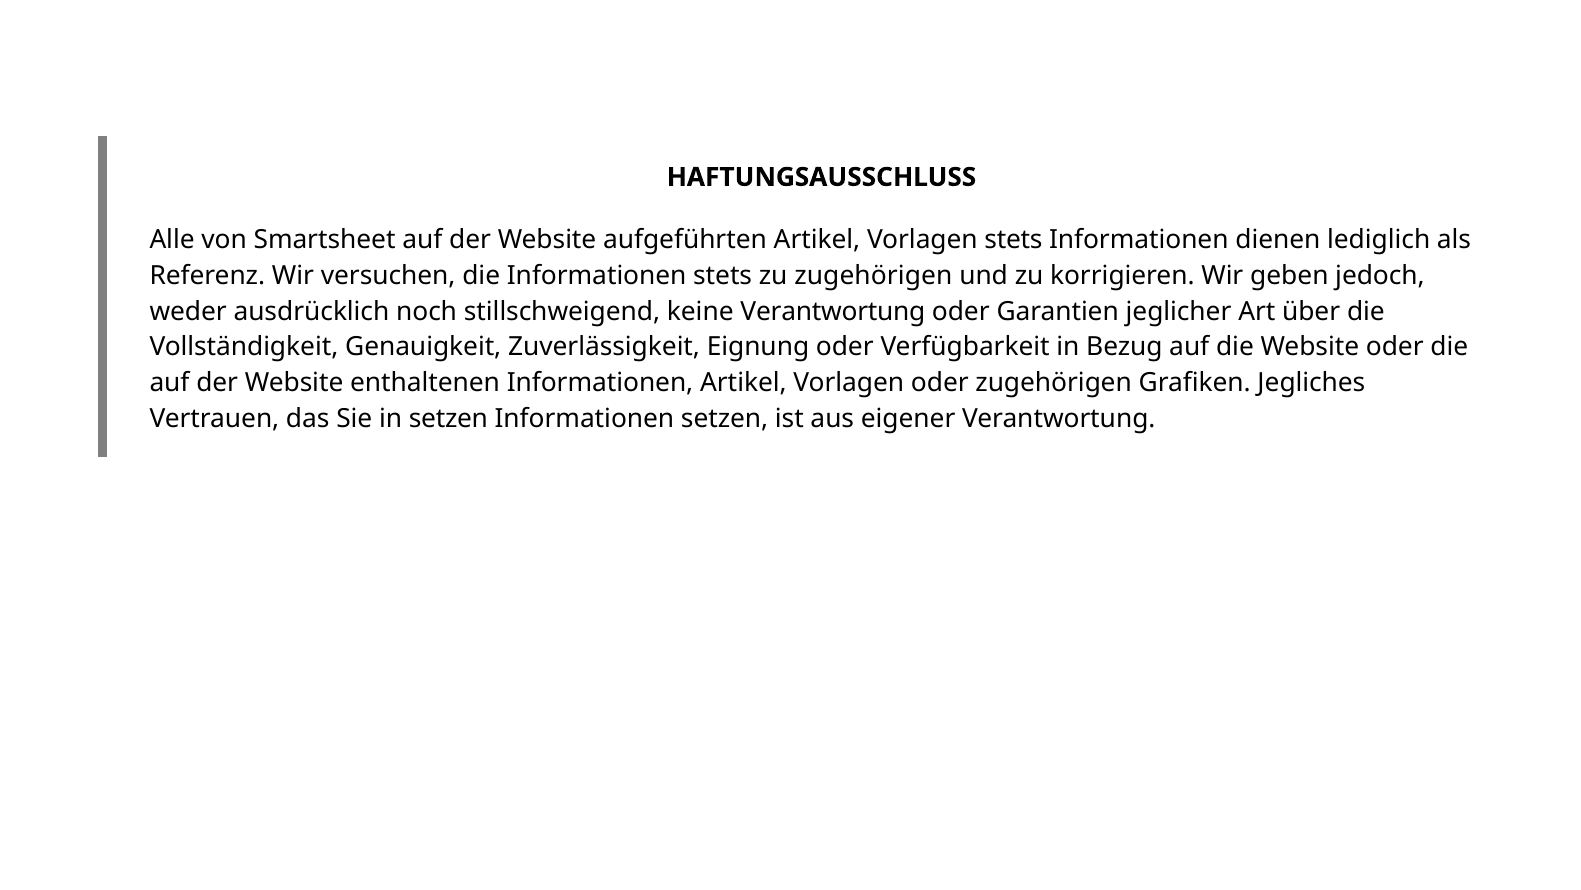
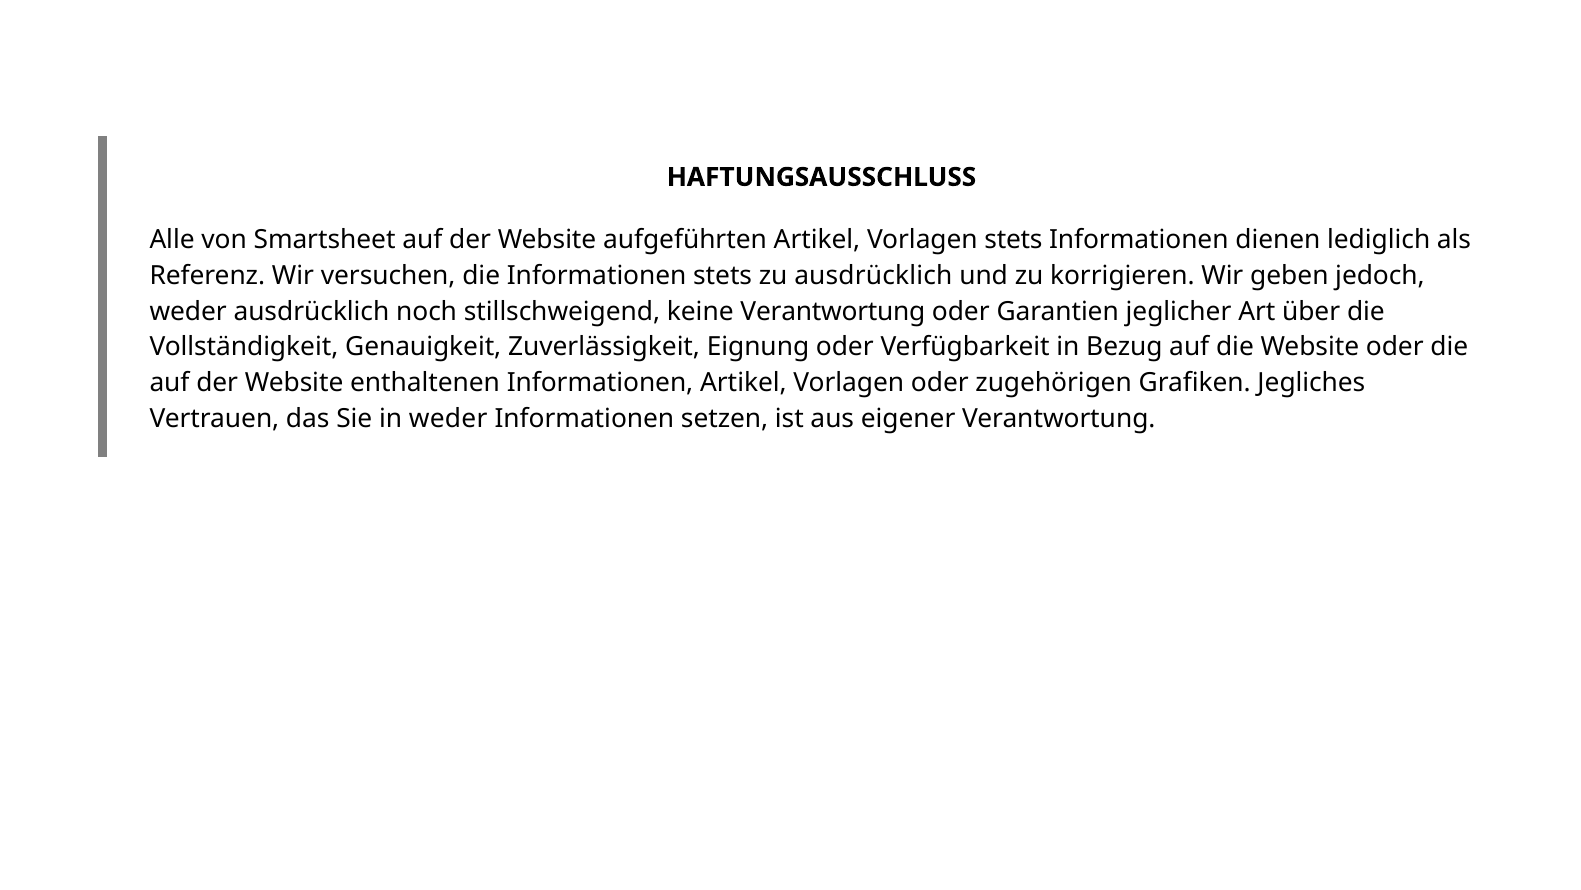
zu zugehörigen: zugehörigen -> ausdrücklich
in setzen: setzen -> weder
